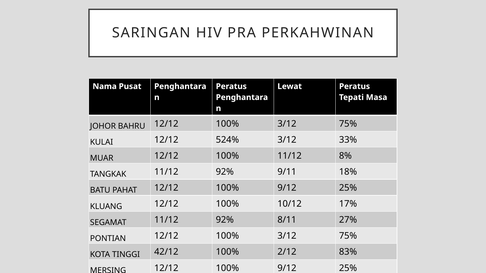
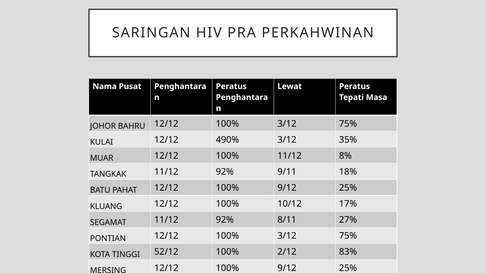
524%: 524% -> 490%
33%: 33% -> 35%
42/12: 42/12 -> 52/12
